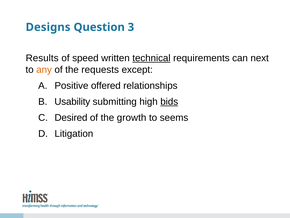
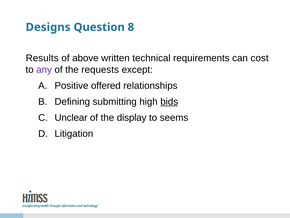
3: 3 -> 8
speed: speed -> above
technical underline: present -> none
next: next -> cost
any colour: orange -> purple
Usability: Usability -> Defining
Desired: Desired -> Unclear
growth: growth -> display
